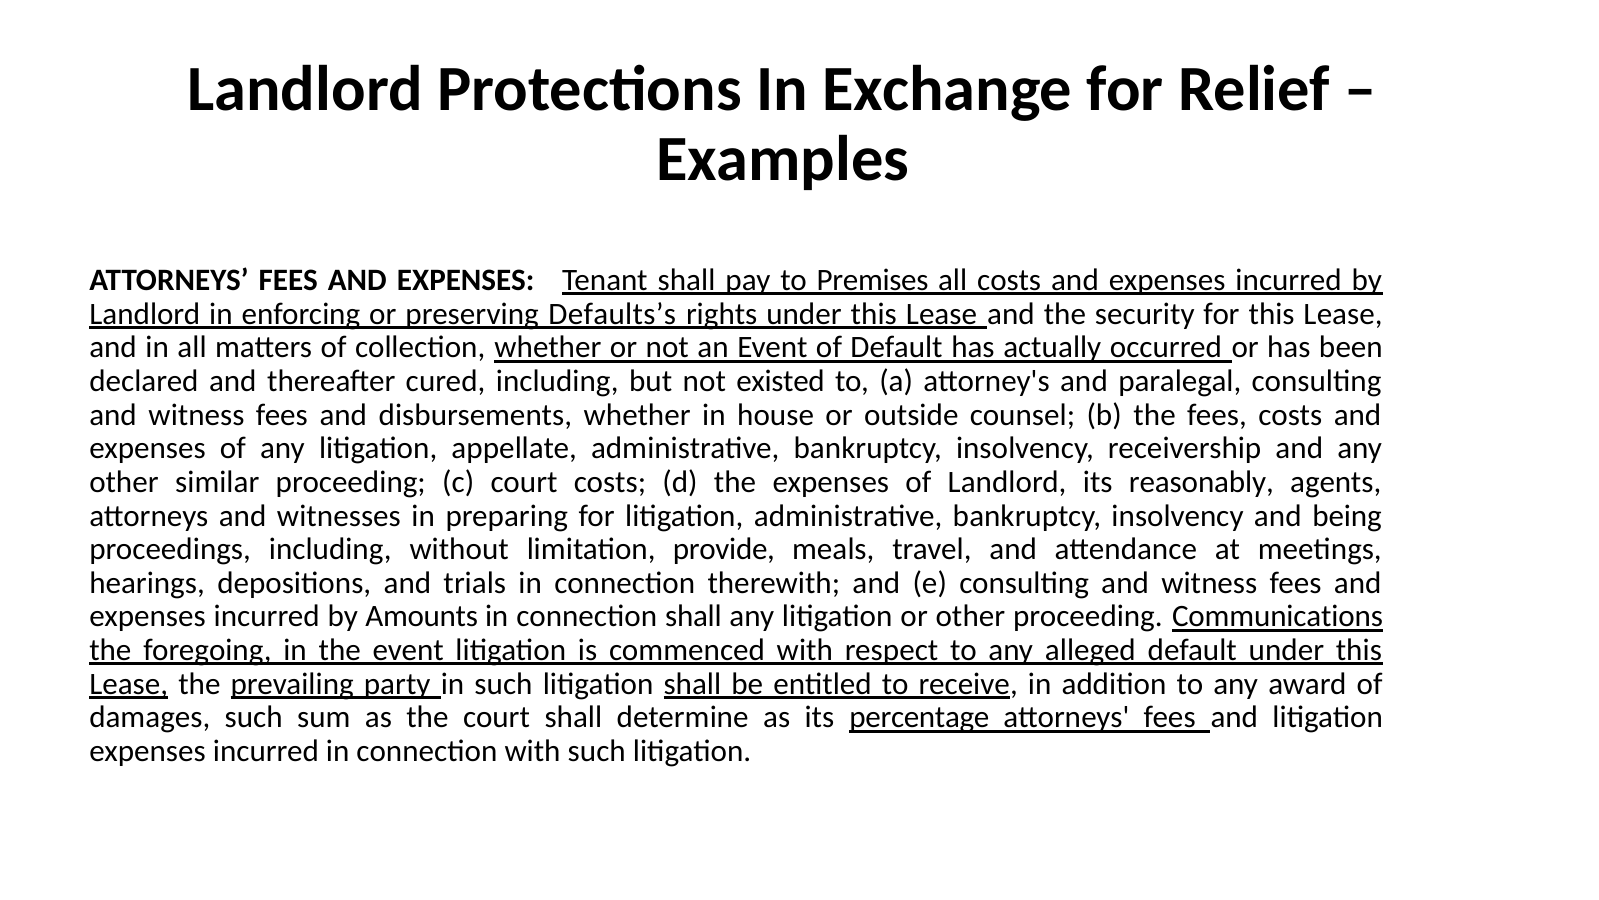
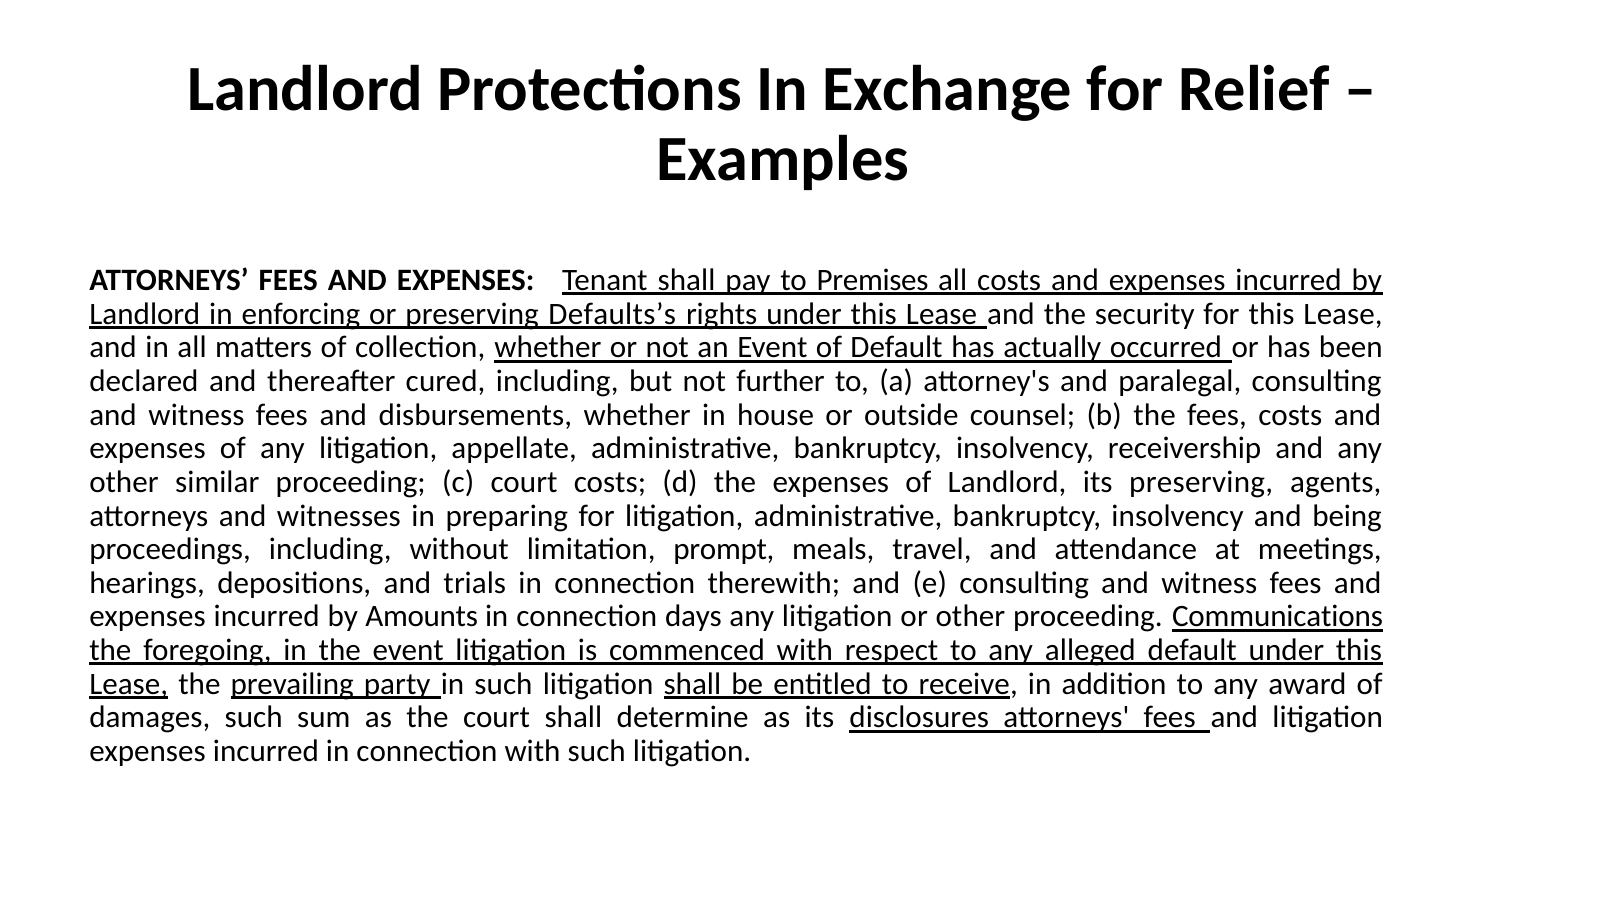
existed: existed -> further
its reasonably: reasonably -> preserving
provide: provide -> prompt
connection shall: shall -> days
percentage: percentage -> disclosures
